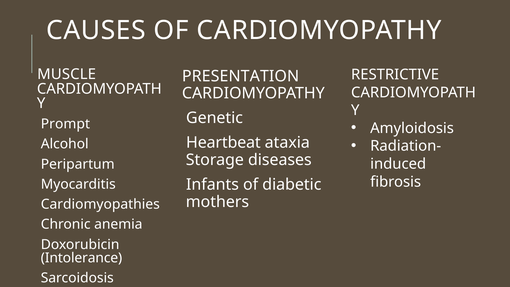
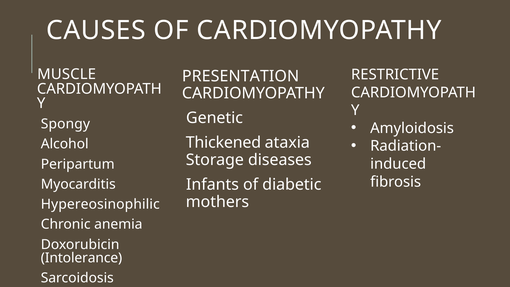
Prompt: Prompt -> Spongy
Heartbeat: Heartbeat -> Thickened
Cardiomyopathies: Cardiomyopathies -> Hypereosinophilic
